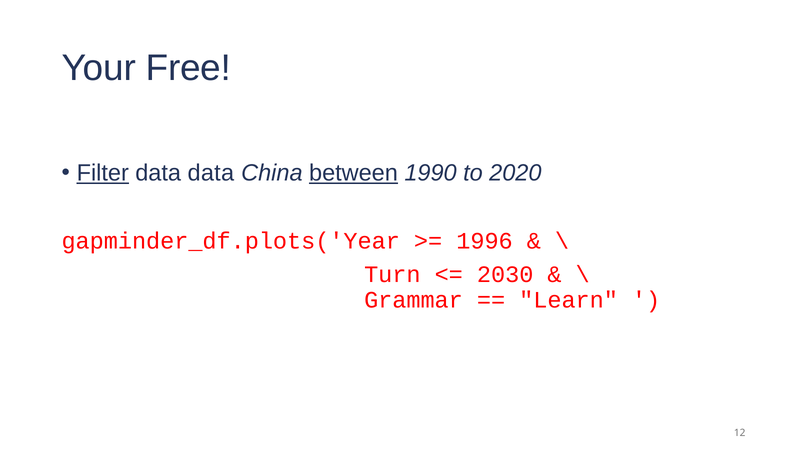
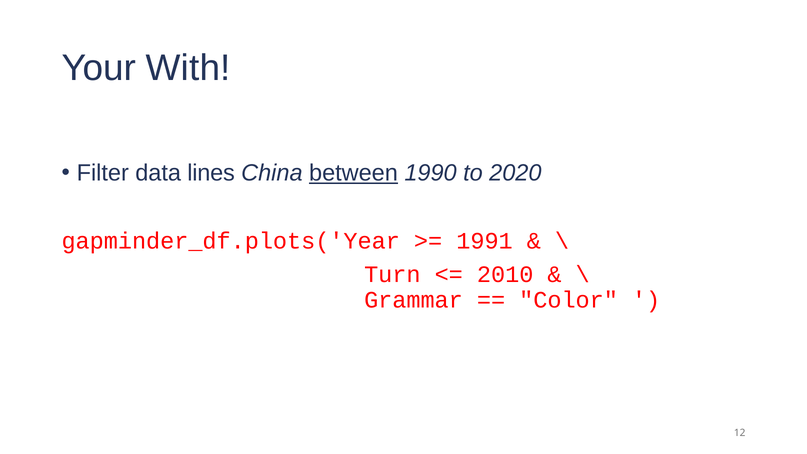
Free: Free -> With
Filter underline: present -> none
data data: data -> lines
1996: 1996 -> 1991
2030: 2030 -> 2010
Learn: Learn -> Color
